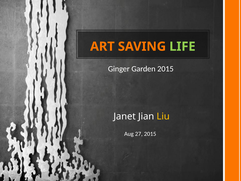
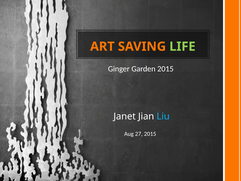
Liu colour: yellow -> light blue
